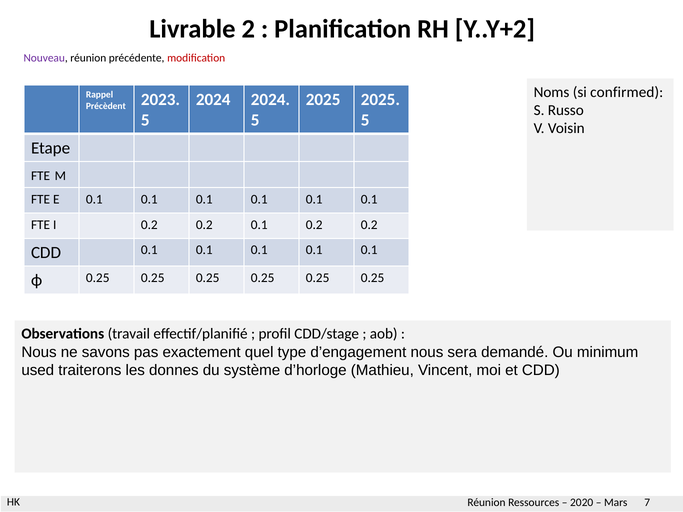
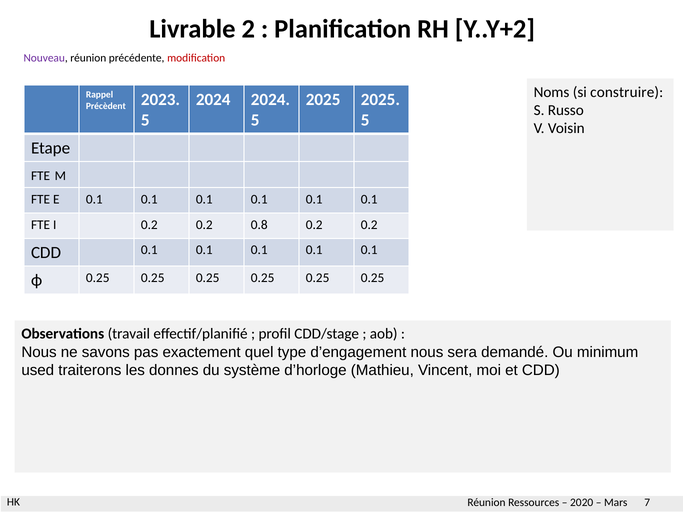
confirmed: confirmed -> construire
0.2 0.1: 0.1 -> 0.8
